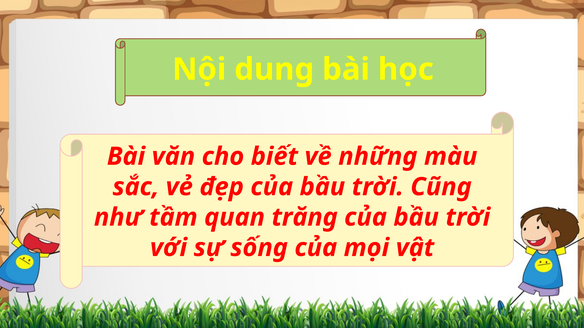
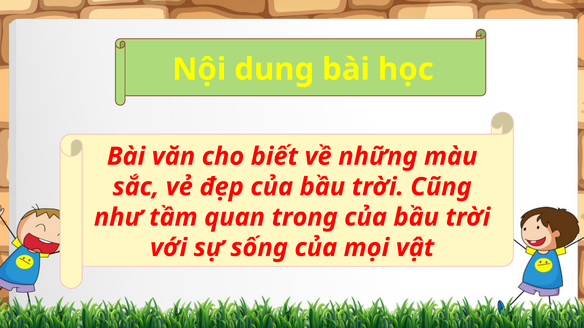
trăng: trăng -> trong
